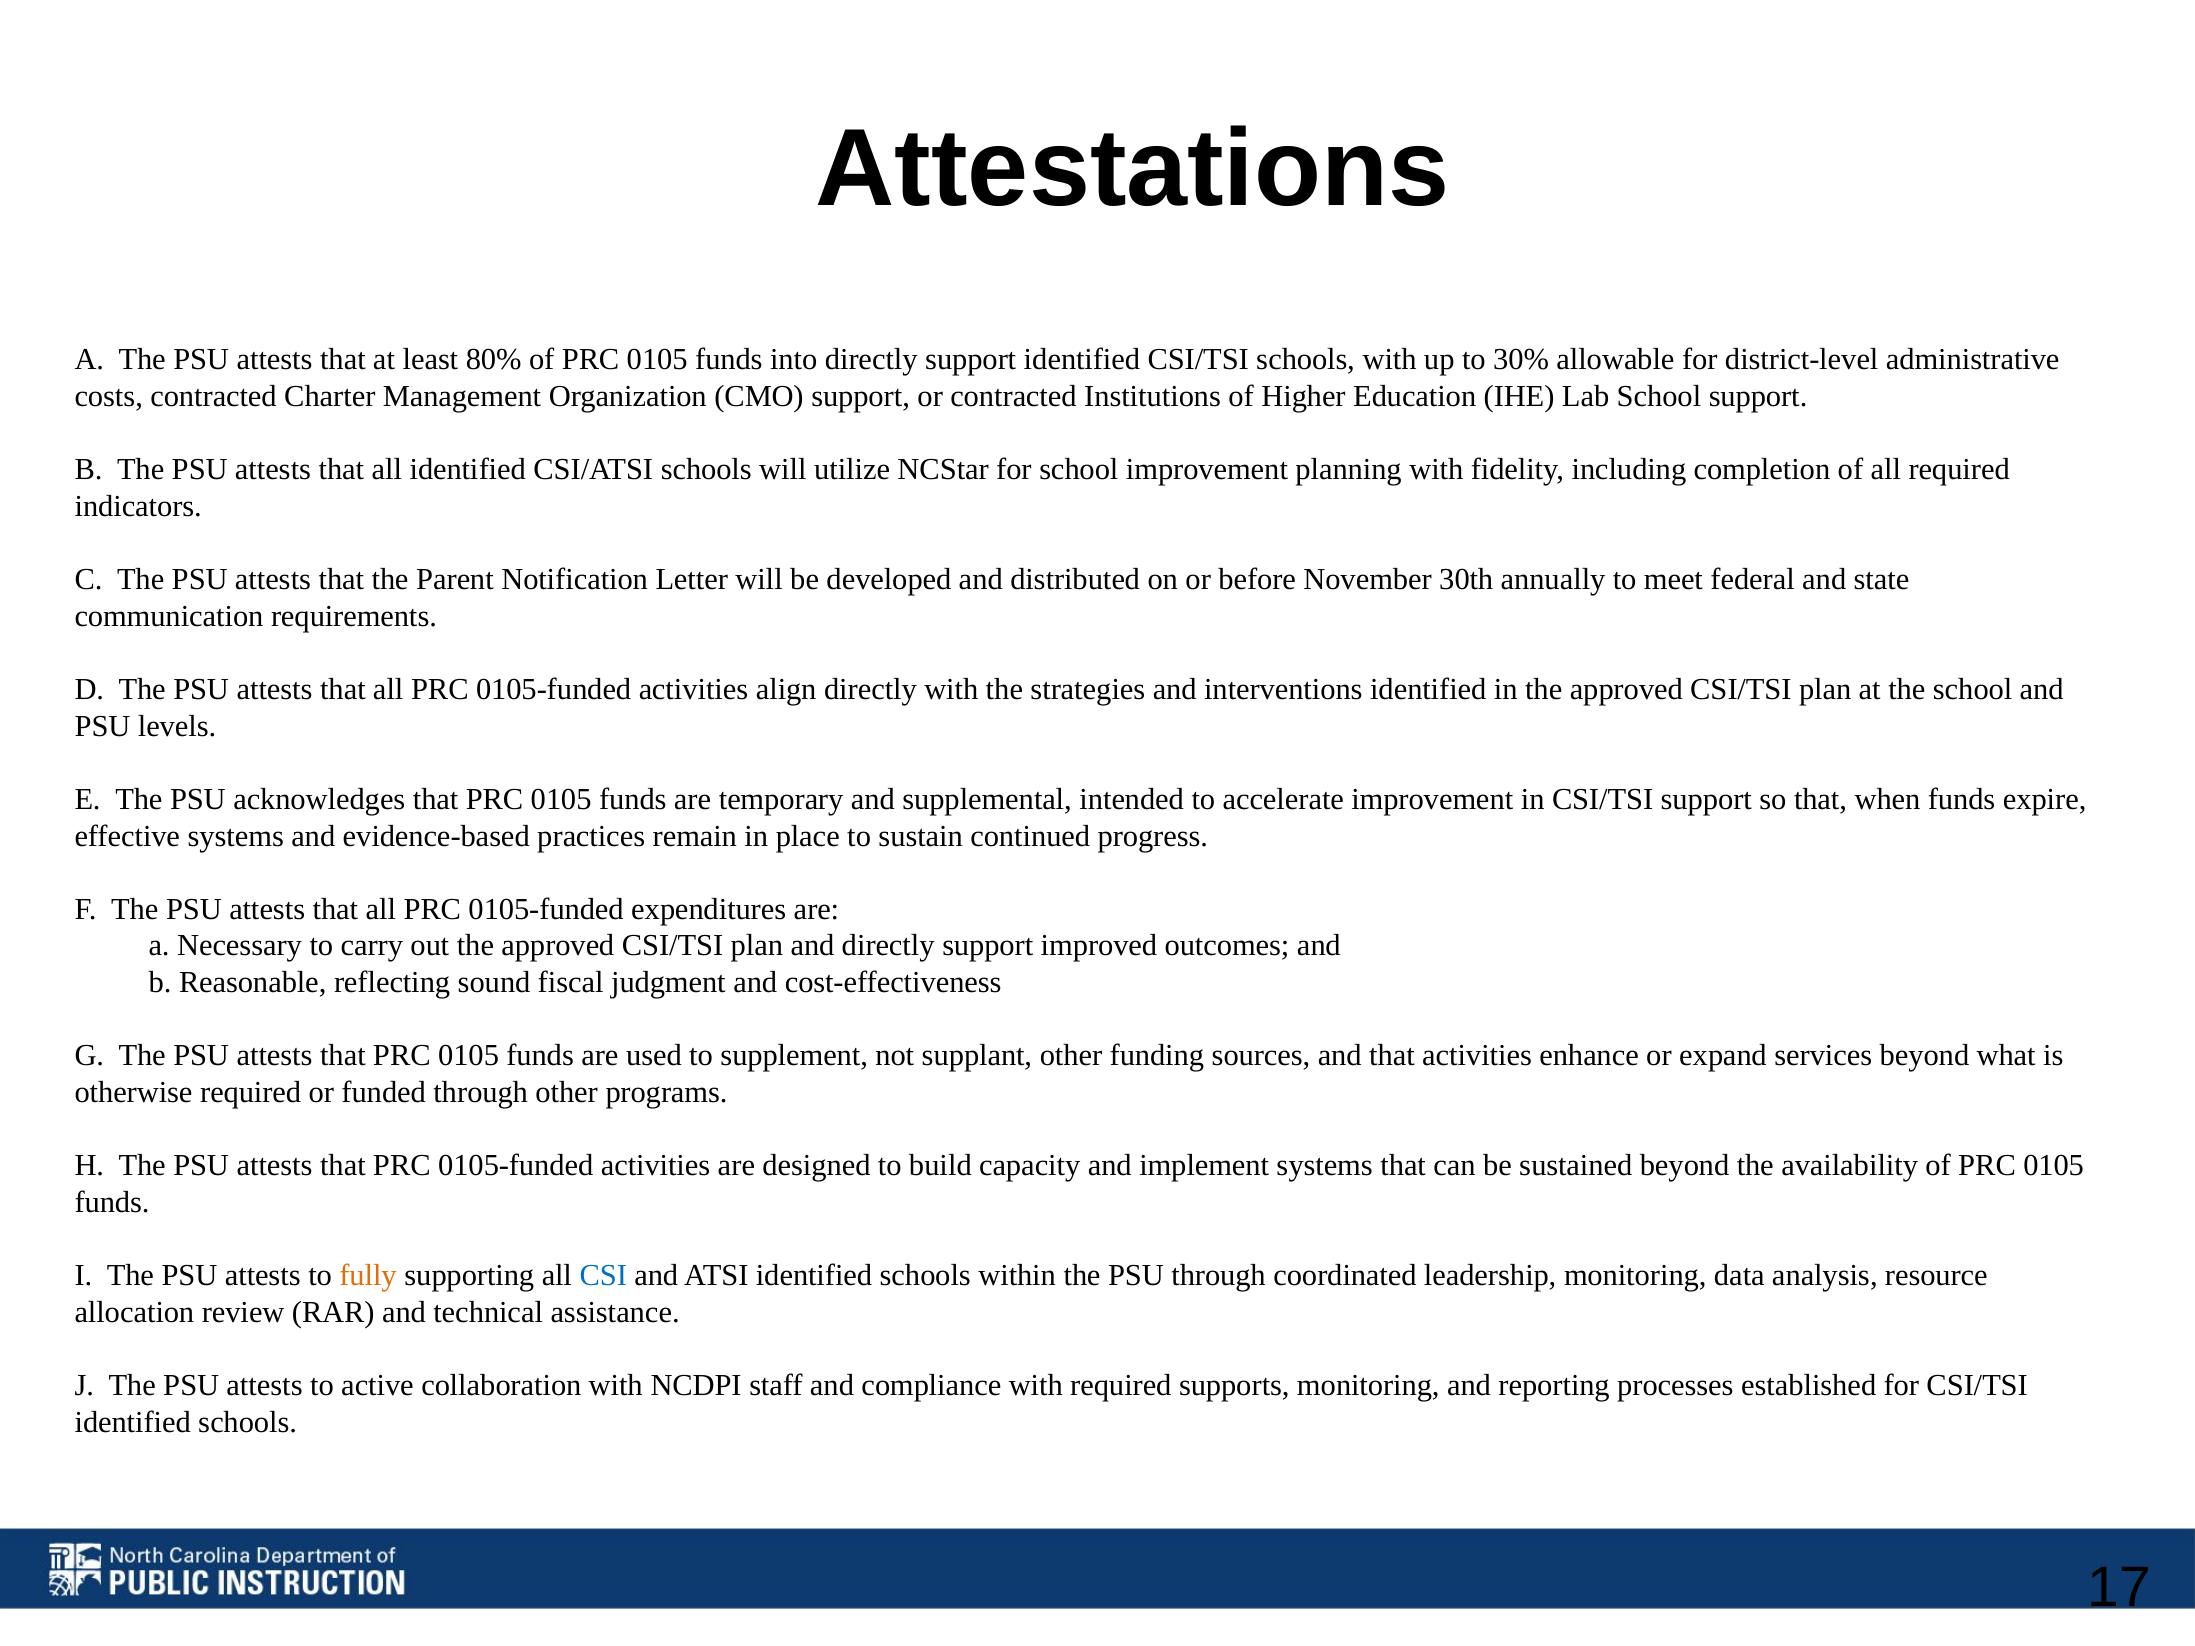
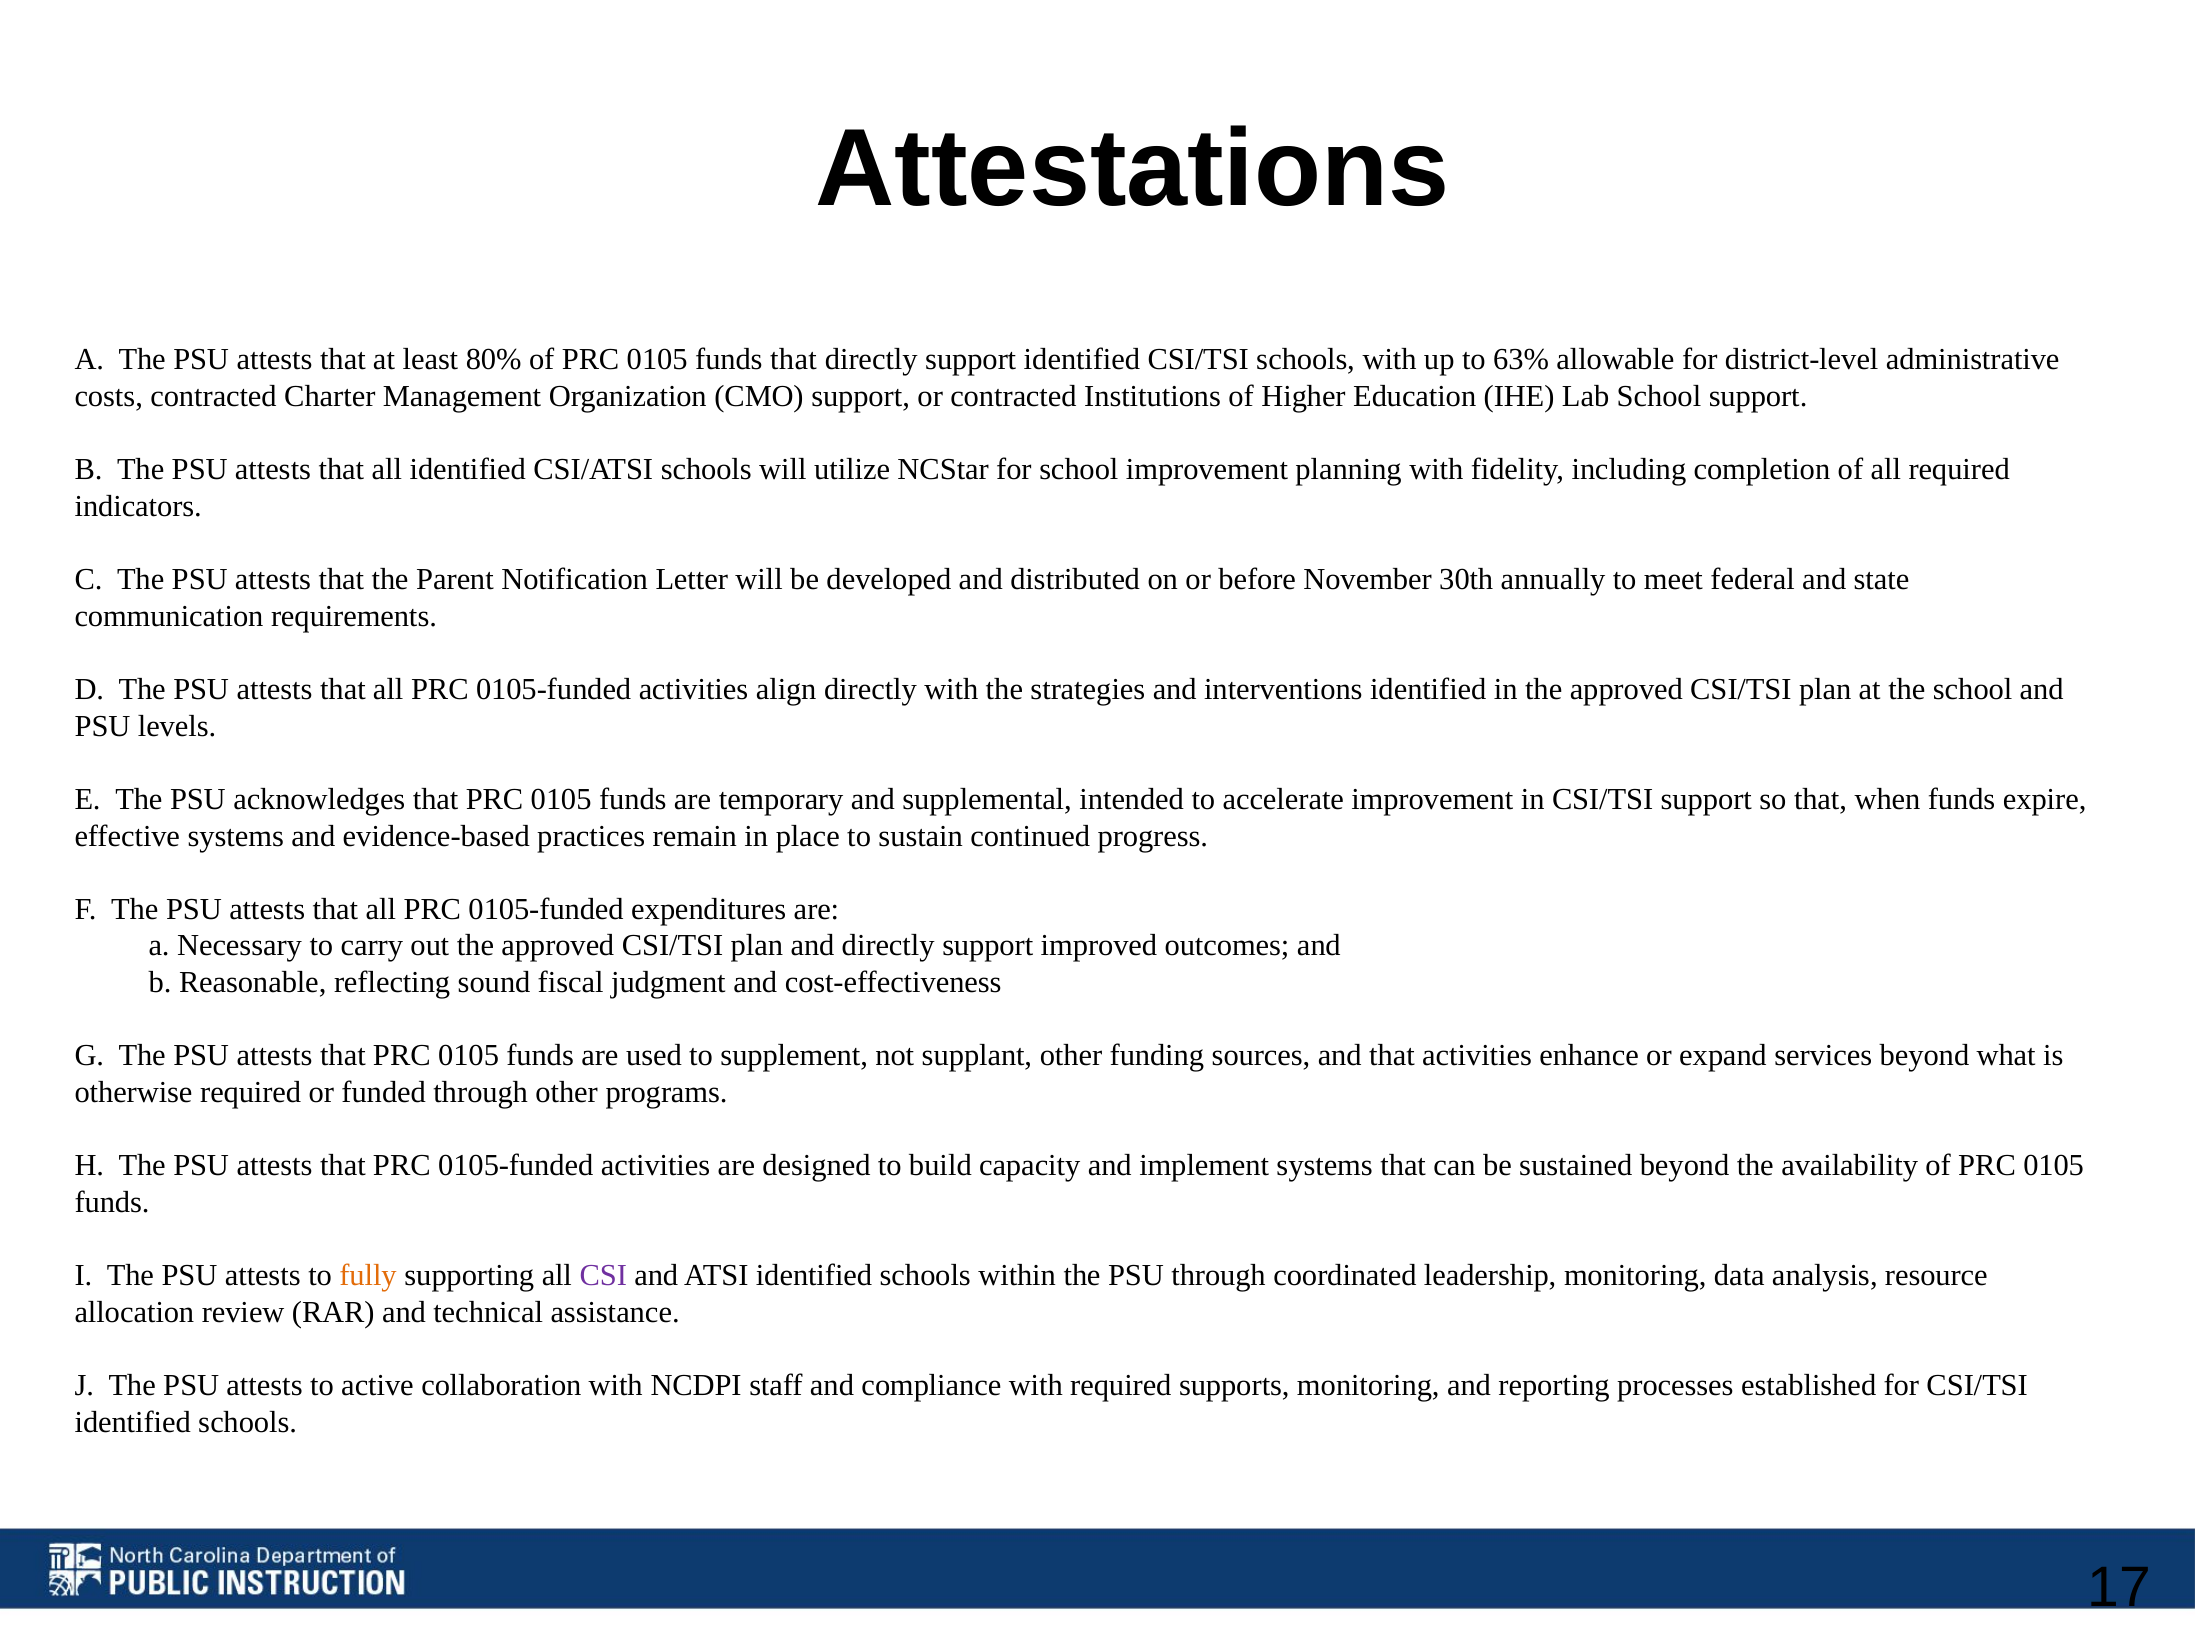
funds into: into -> that
30%: 30% -> 63%
CSI colour: blue -> purple
